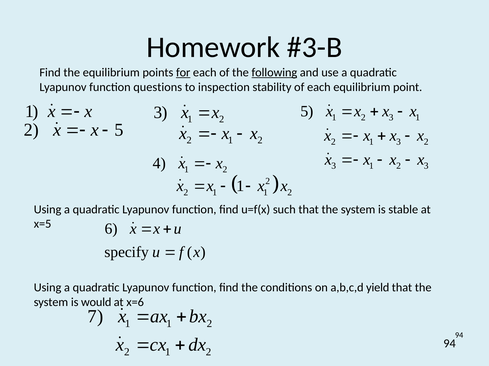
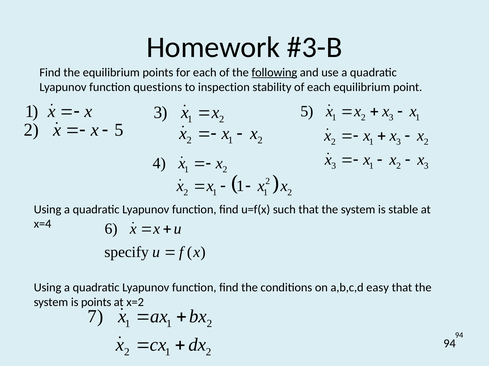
for underline: present -> none
x=5: x=5 -> x=4
yield: yield -> easy
is would: would -> points
x=6: x=6 -> x=2
